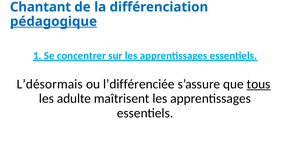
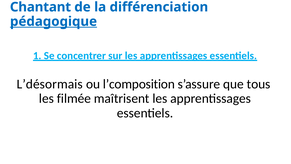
l’différenciée: l’différenciée -> l’composition
tous underline: present -> none
adulte: adulte -> filmée
